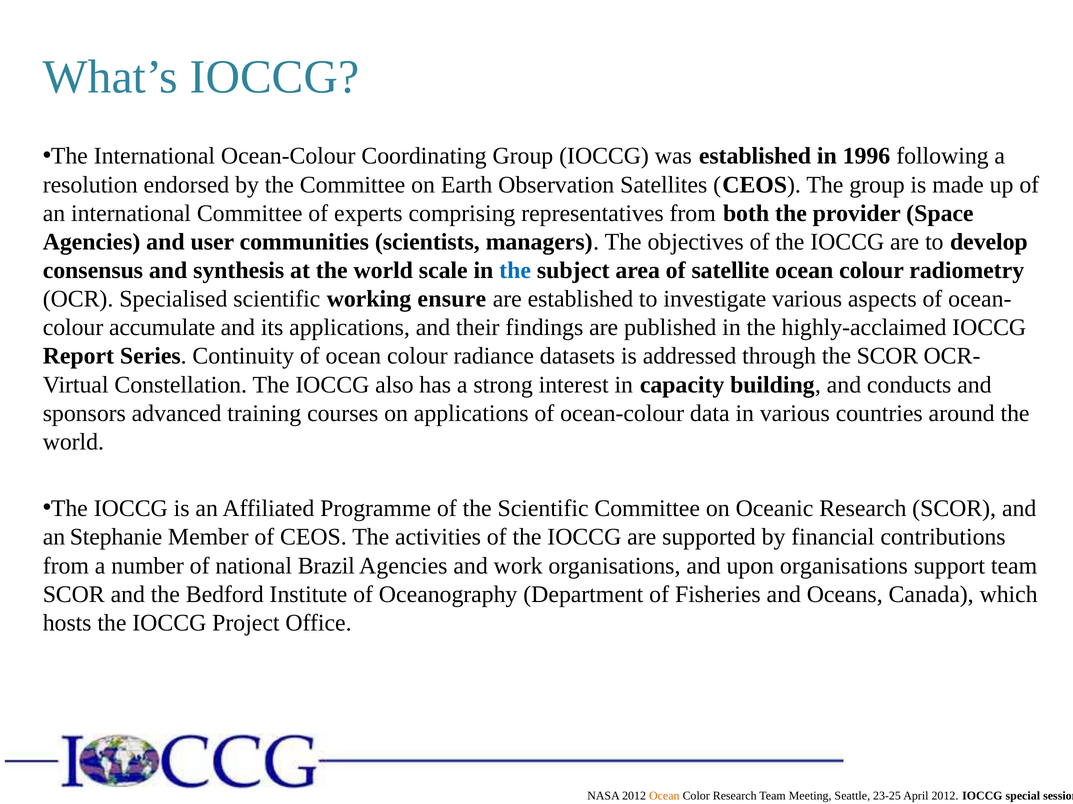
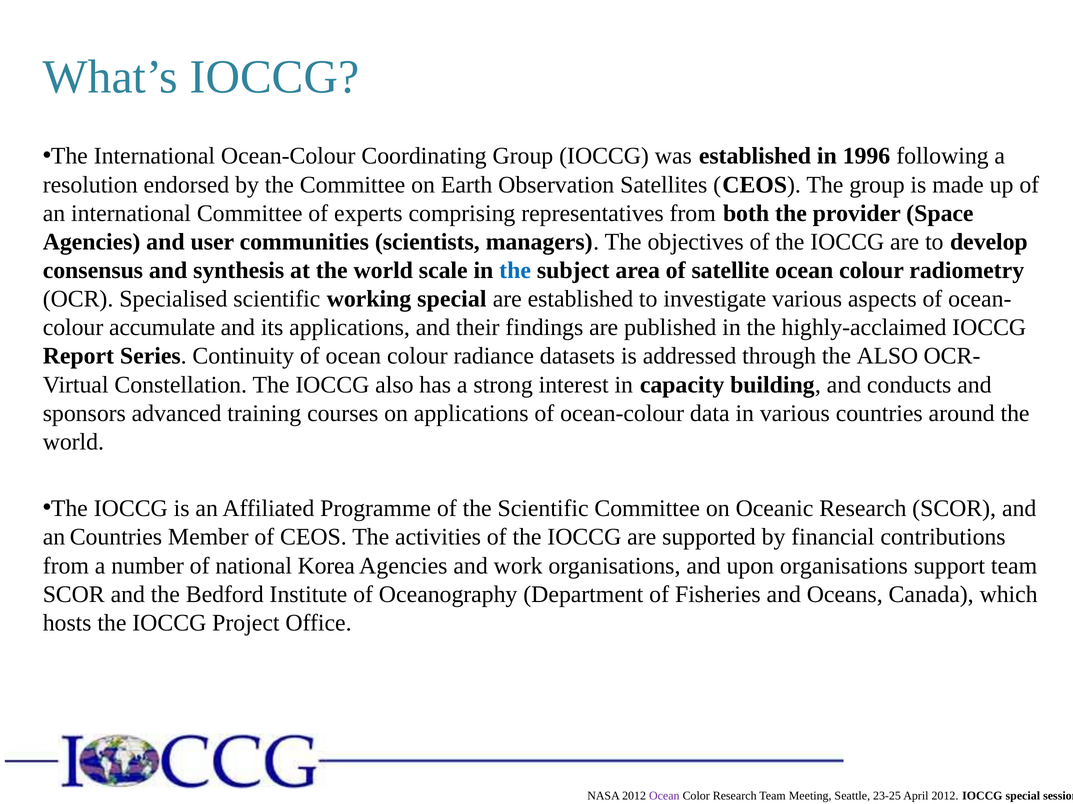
working ensure: ensure -> special
the SCOR: SCOR -> ALSO
an Stephanie: Stephanie -> Countries
Brazil: Brazil -> Korea
Ocean at (664, 796) colour: orange -> purple
